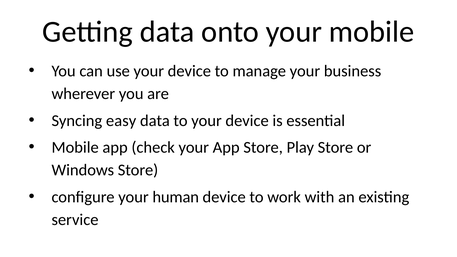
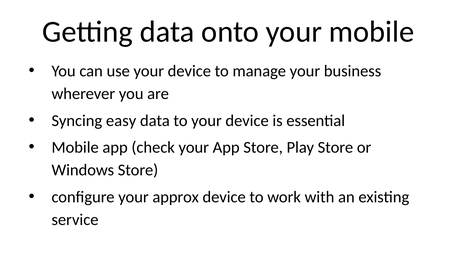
human: human -> approx
